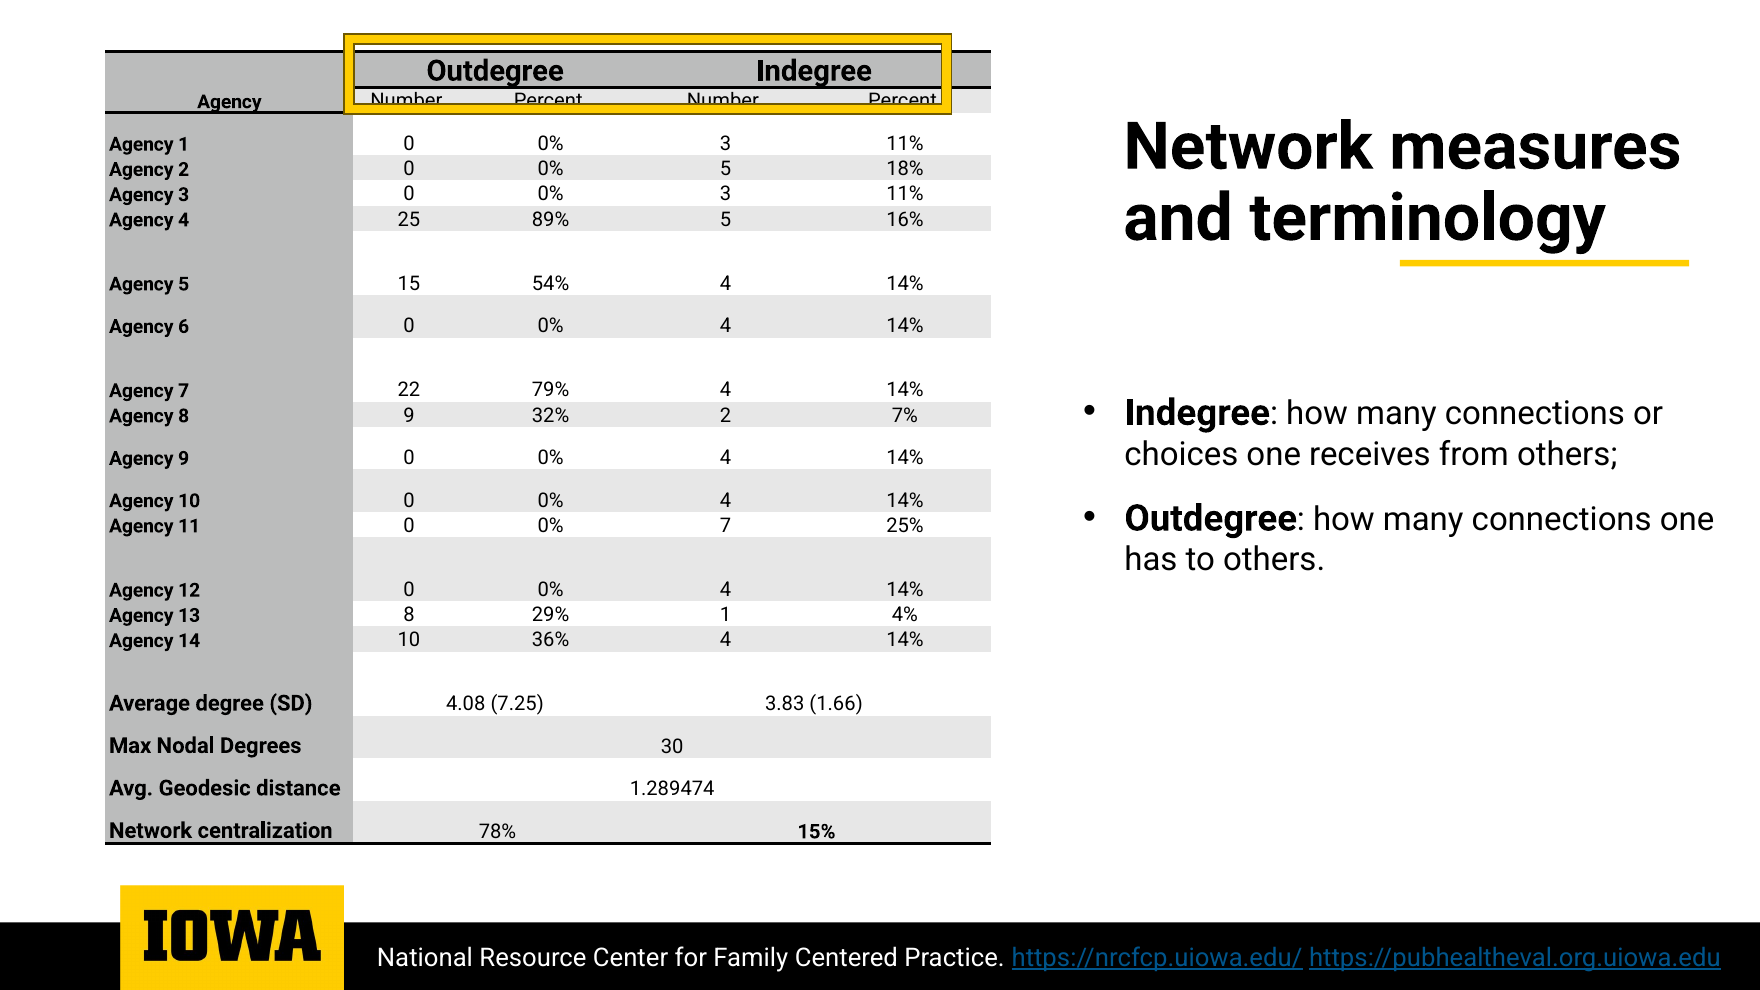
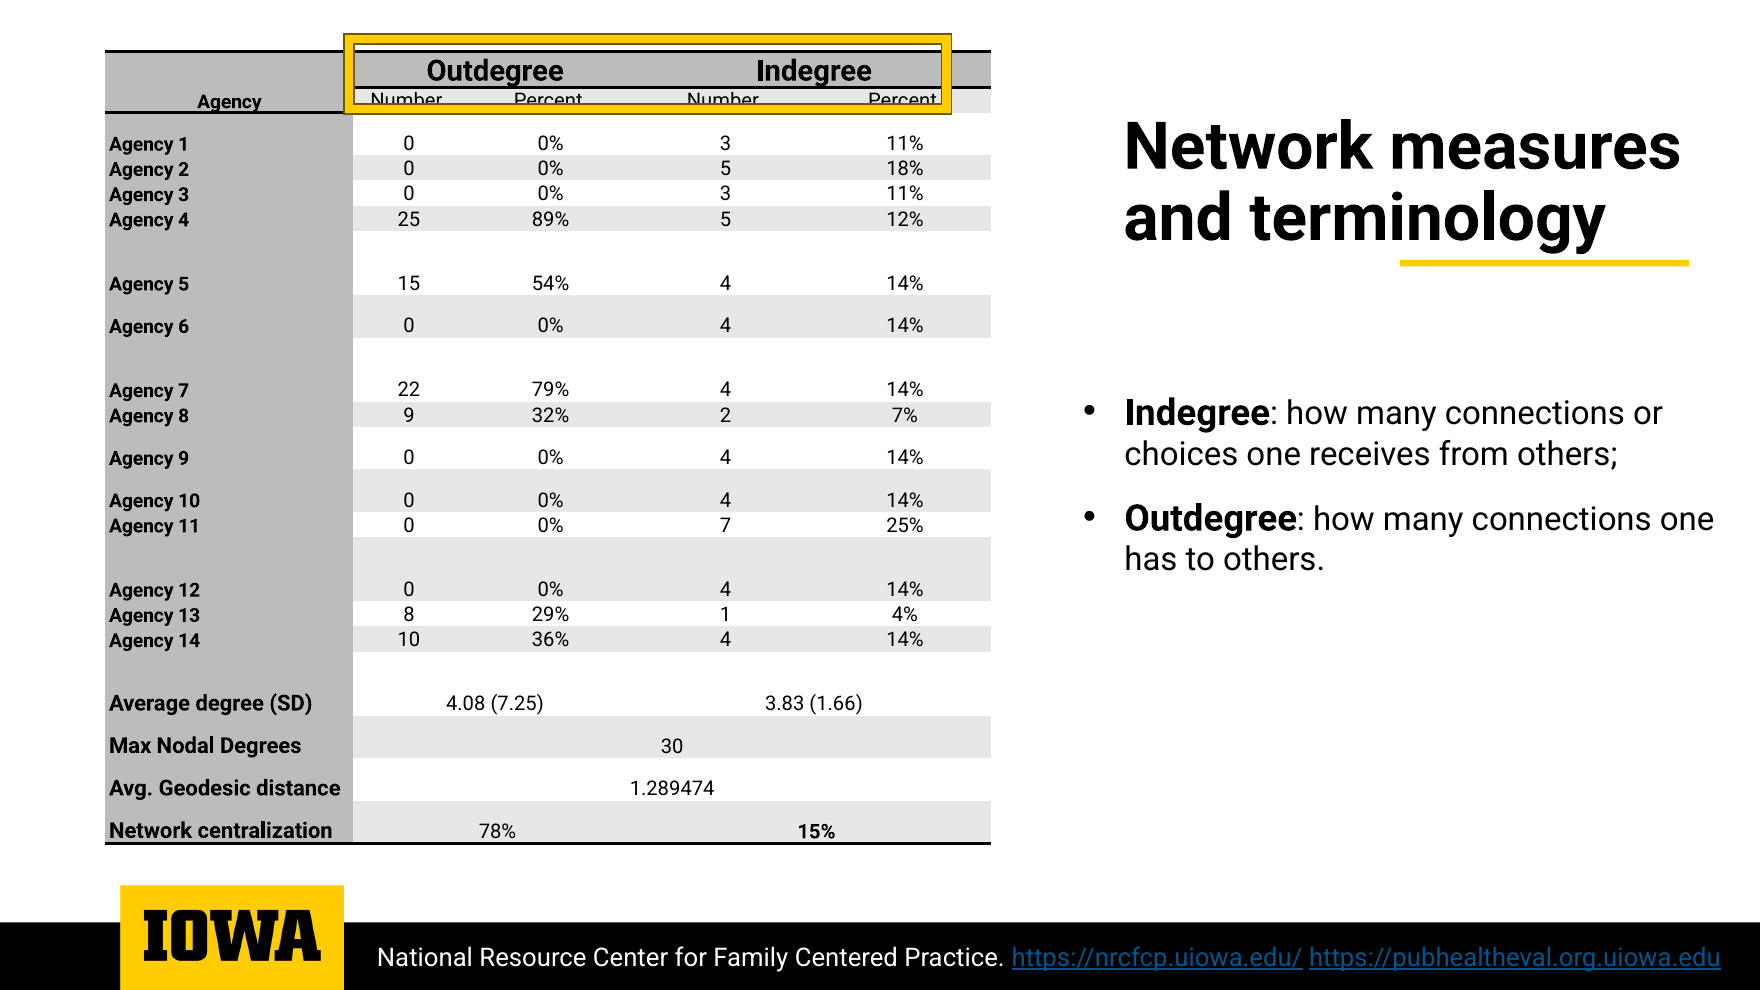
16%: 16% -> 12%
